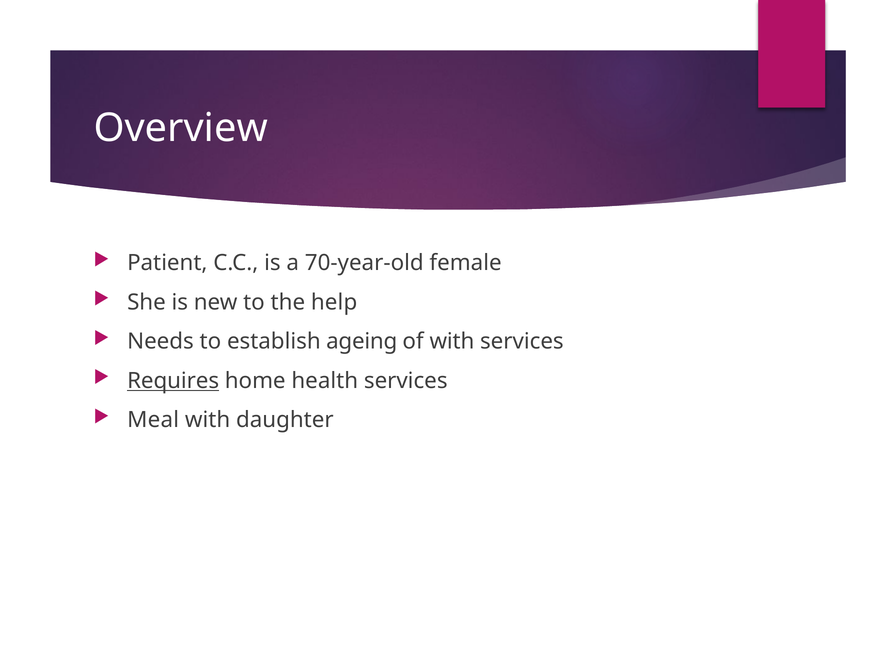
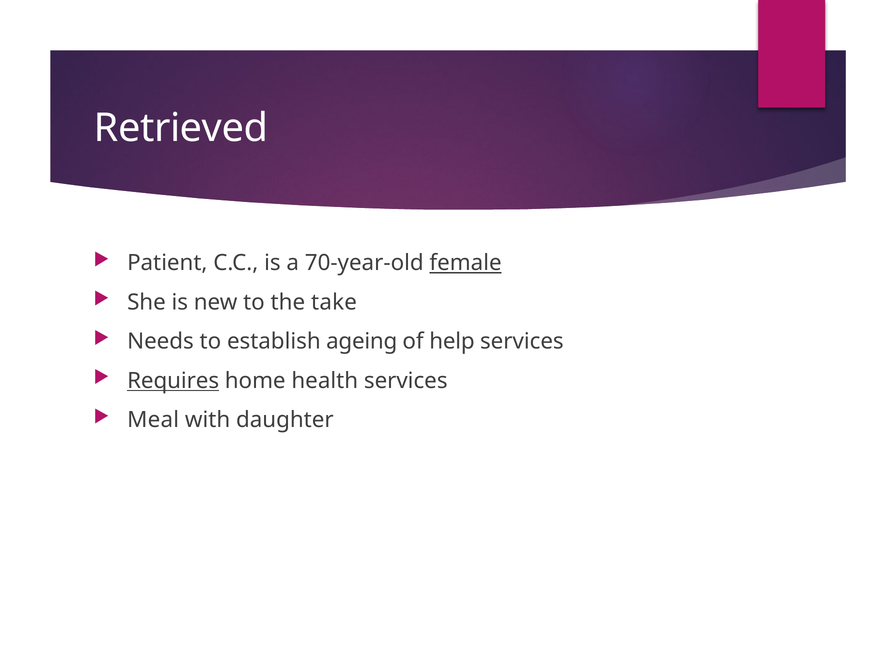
Overview: Overview -> Retrieved
female underline: none -> present
help: help -> take
of with: with -> help
